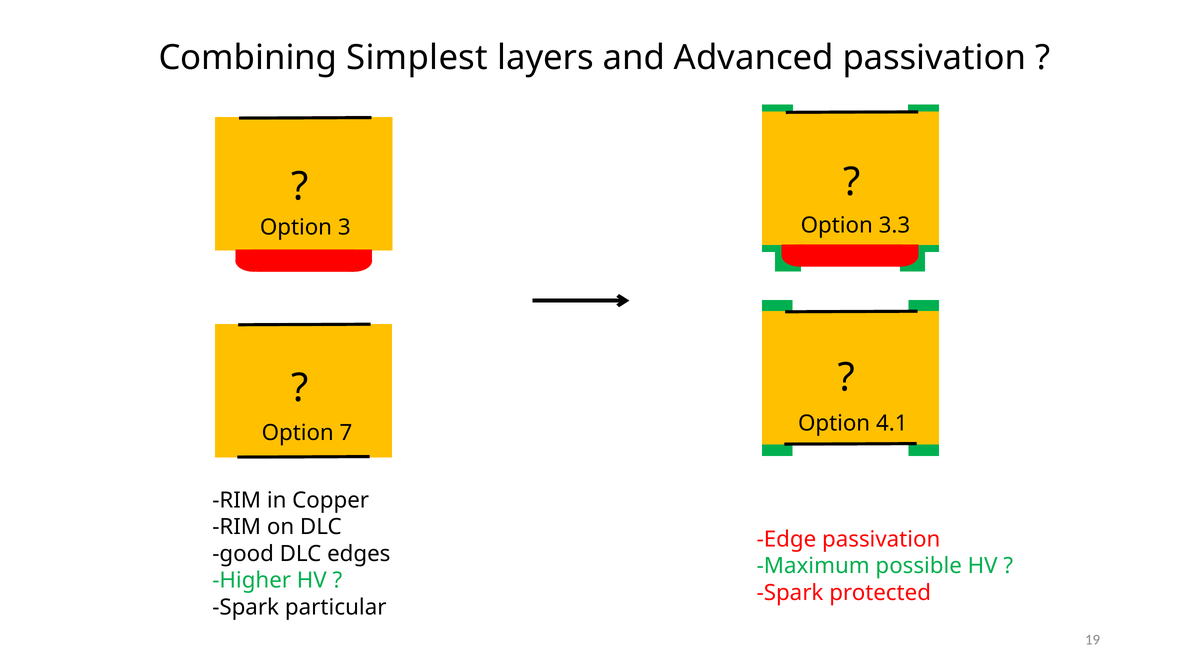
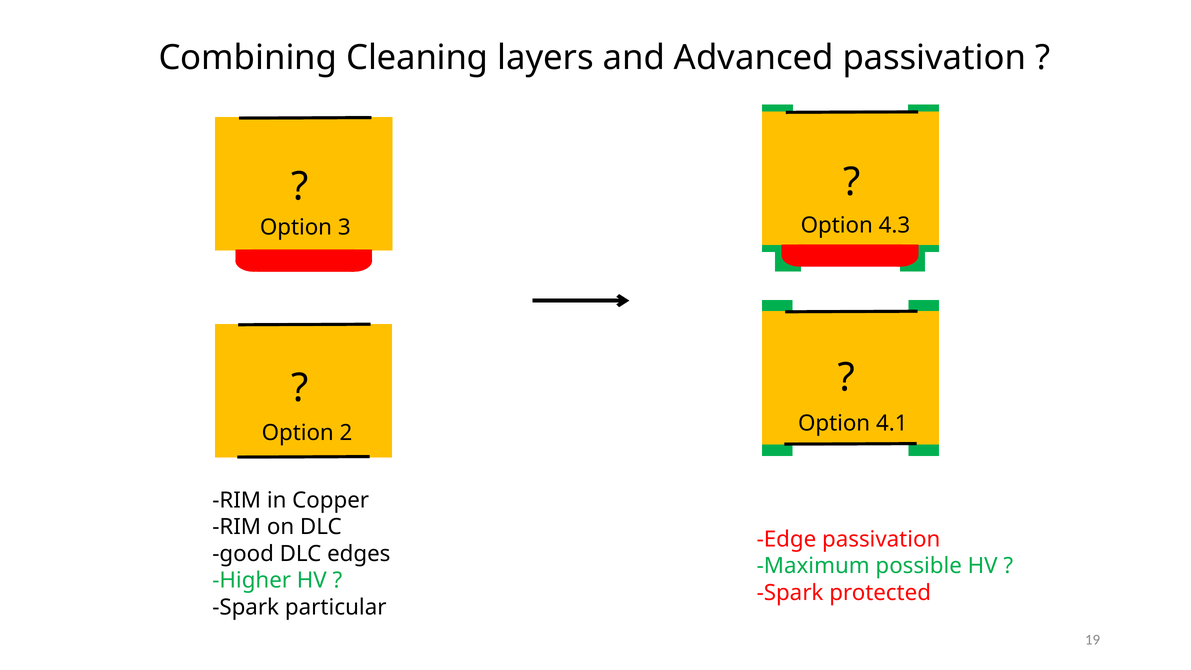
Simplest: Simplest -> Cleaning
3.3: 3.3 -> 4.3
7: 7 -> 2
